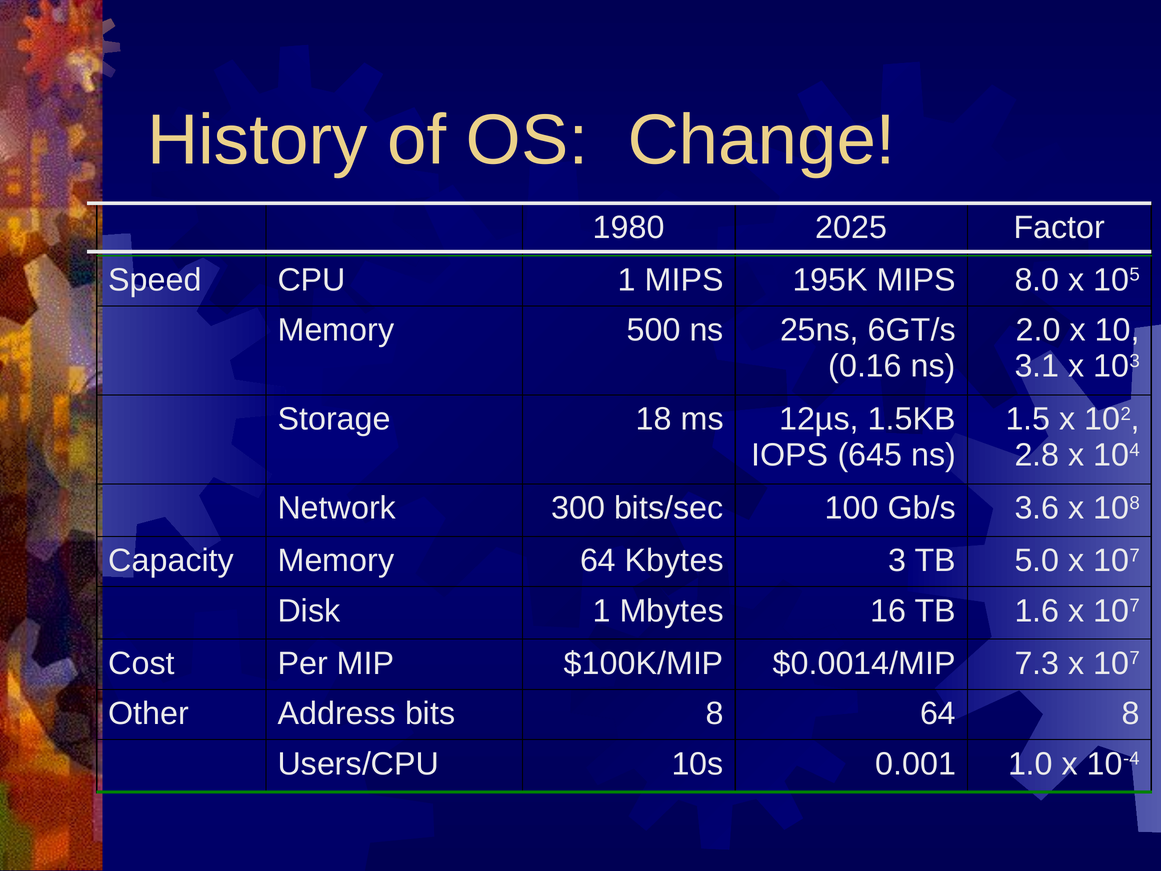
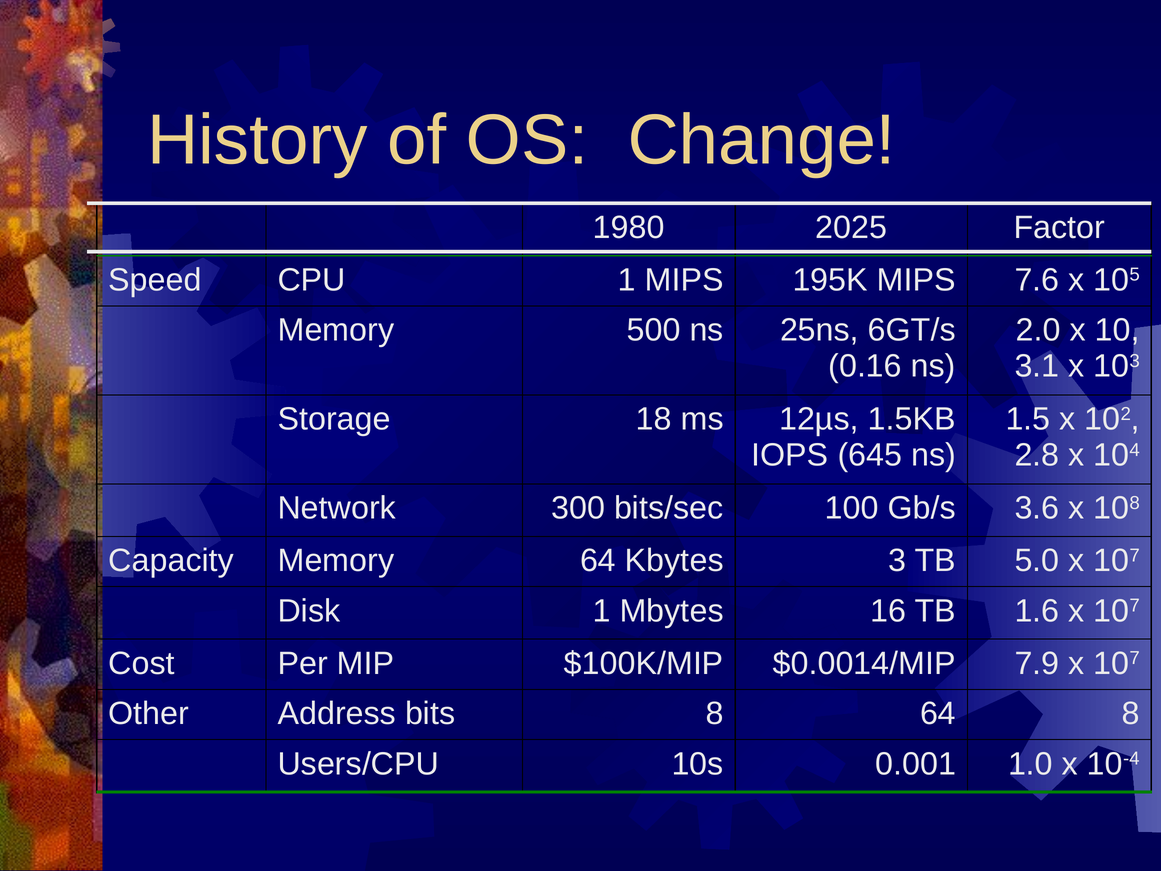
8.0: 8.0 -> 7.6
7.3: 7.3 -> 7.9
